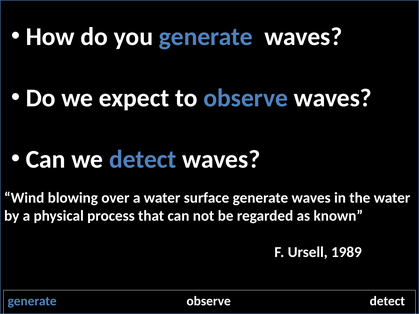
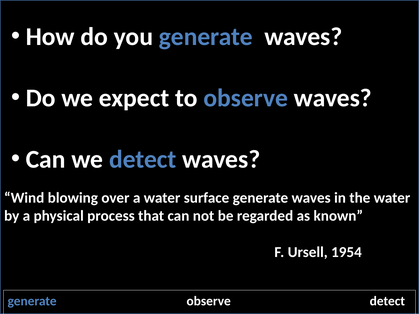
1989: 1989 -> 1954
